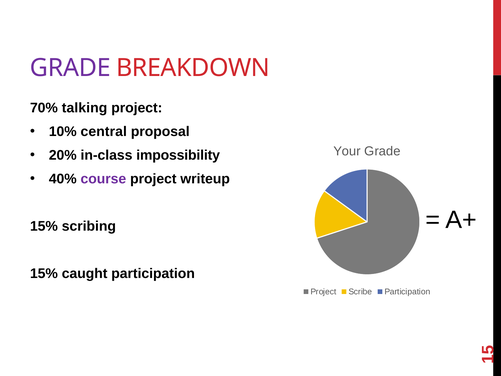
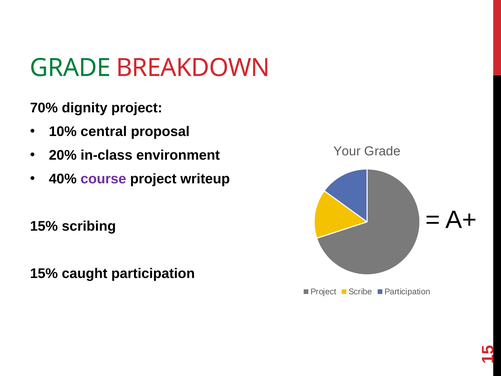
GRADE at (70, 68) colour: purple -> green
talking: talking -> dignity
impossibility: impossibility -> environment
